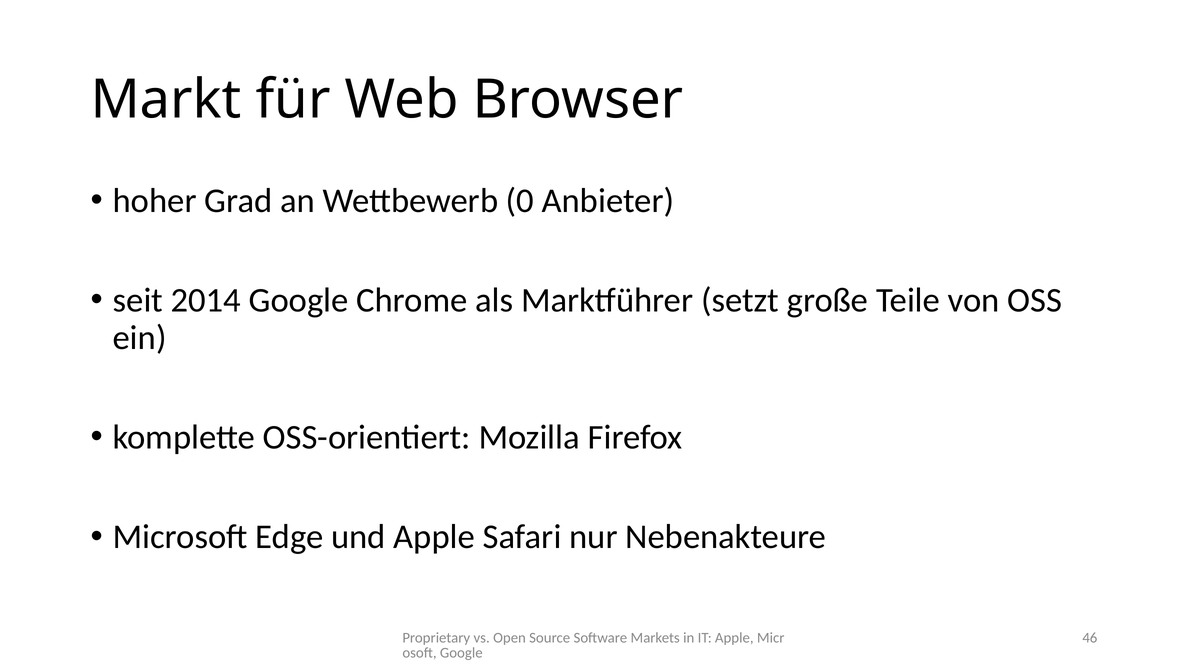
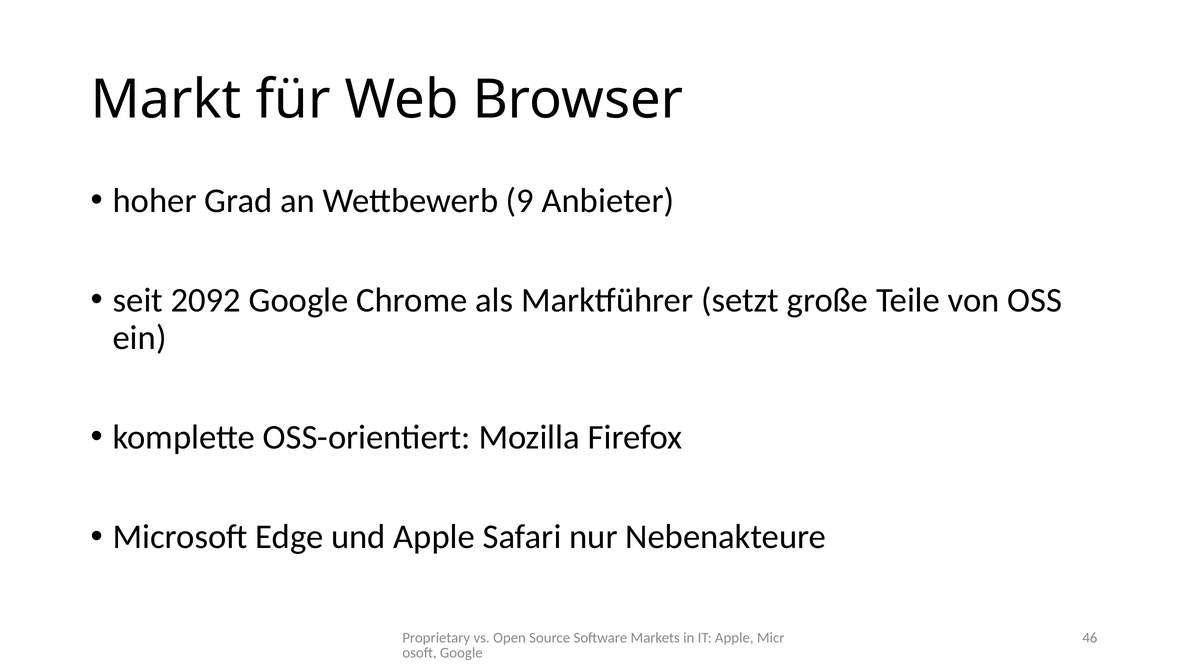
0: 0 -> 9
2014: 2014 -> 2092
